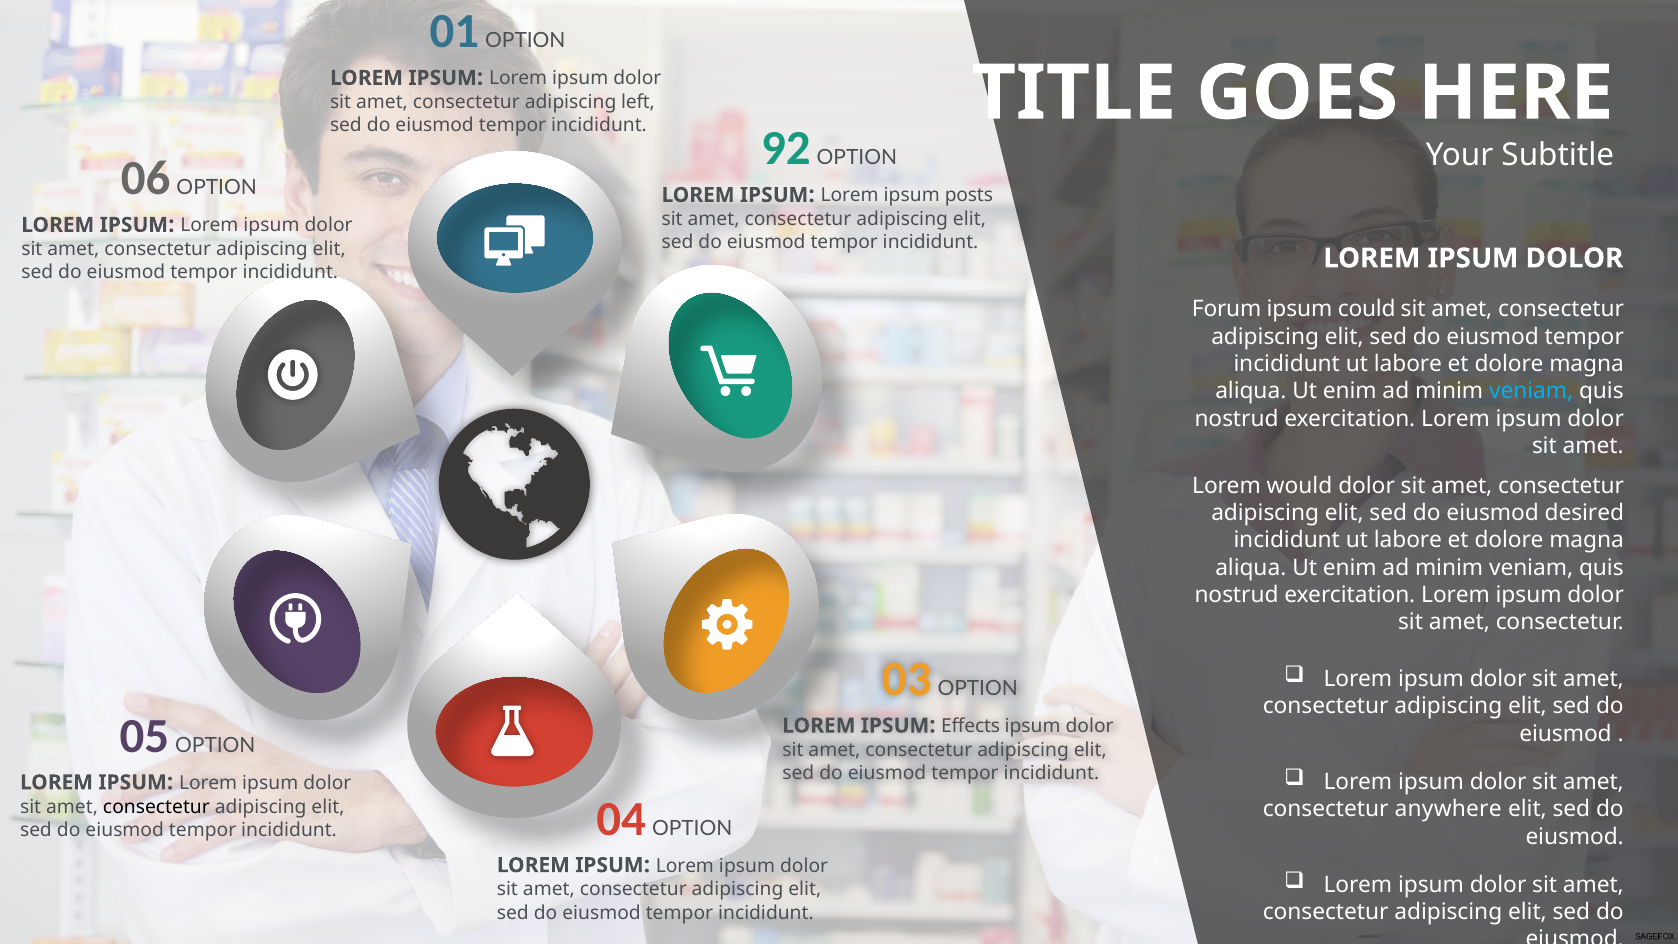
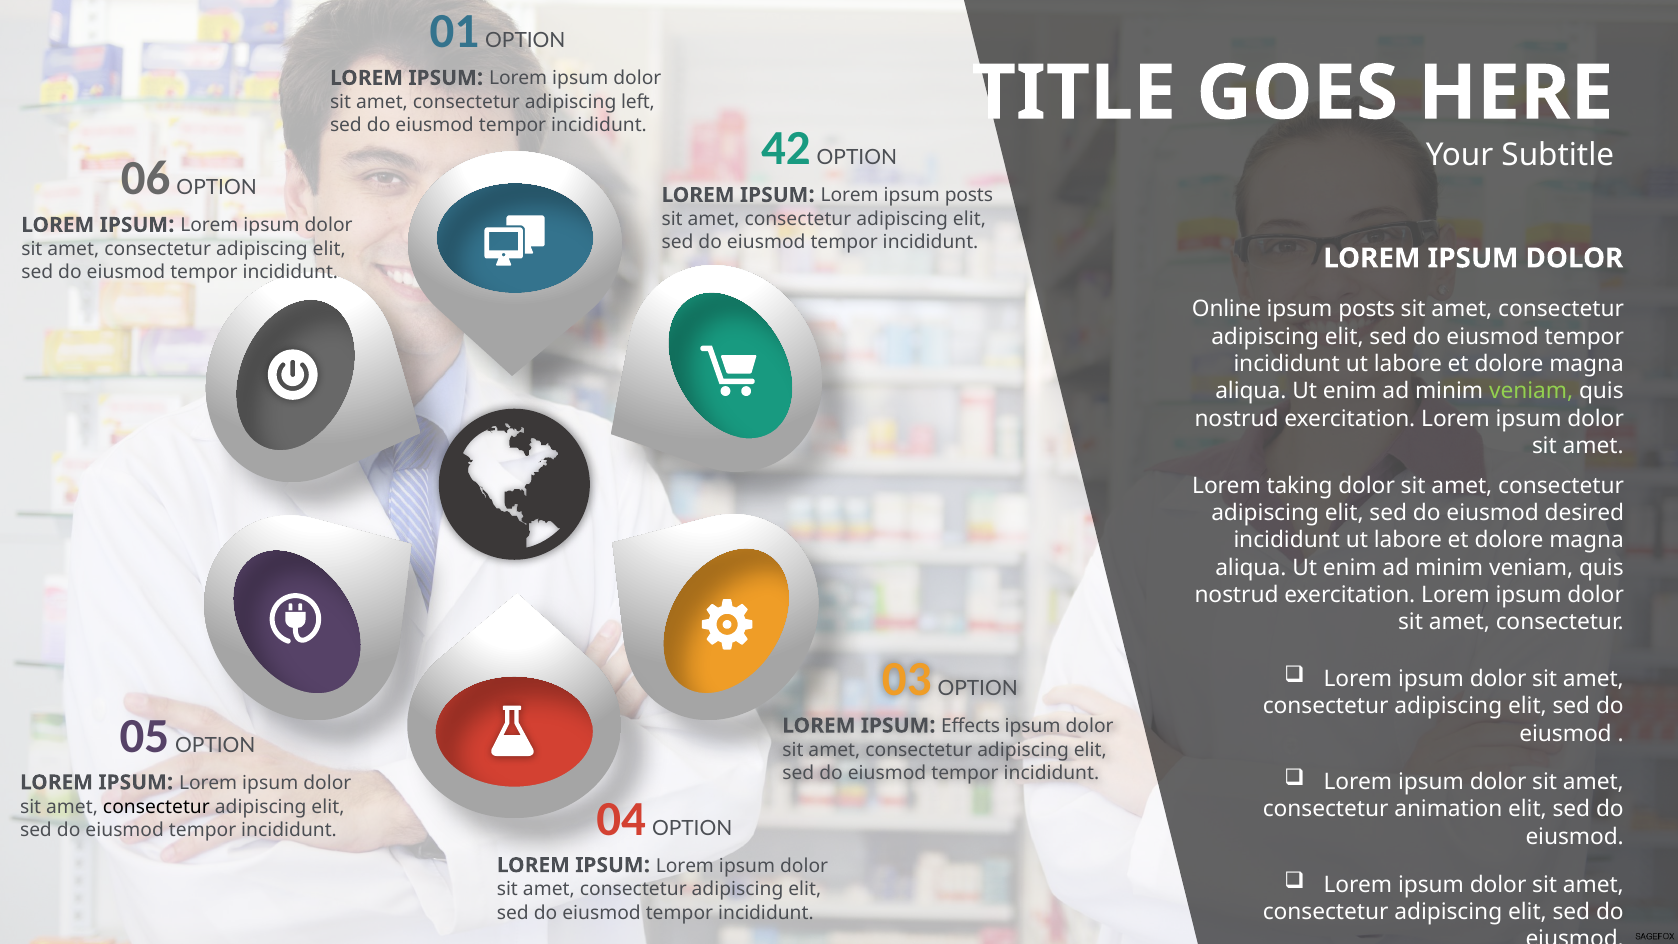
92: 92 -> 42
Forum: Forum -> Online
could at (1367, 309): could -> posts
veniam at (1531, 391) colour: light blue -> light green
would: would -> taking
anywhere: anywhere -> animation
